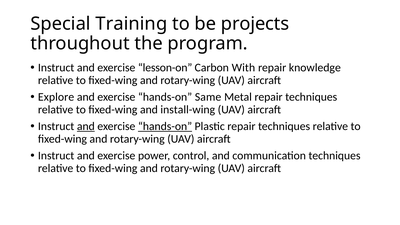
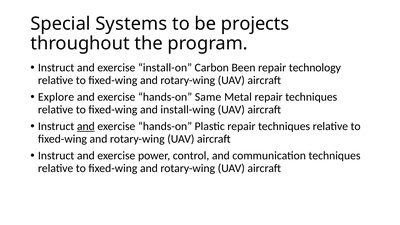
Training: Training -> Systems
lesson-on: lesson-on -> install-on
With: With -> Been
knowledge: knowledge -> technology
hands-on at (165, 126) underline: present -> none
